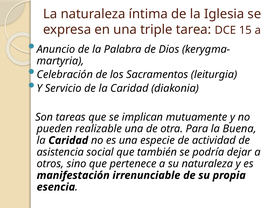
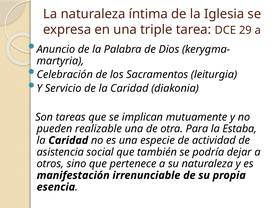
15: 15 -> 29
Buena: Buena -> Estaba
